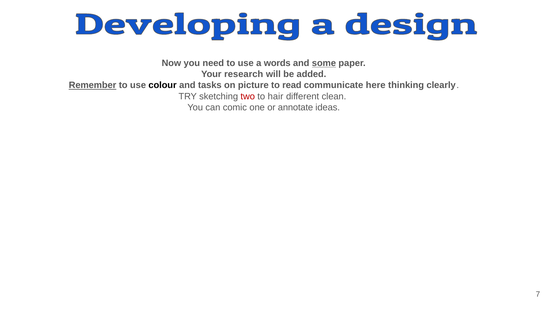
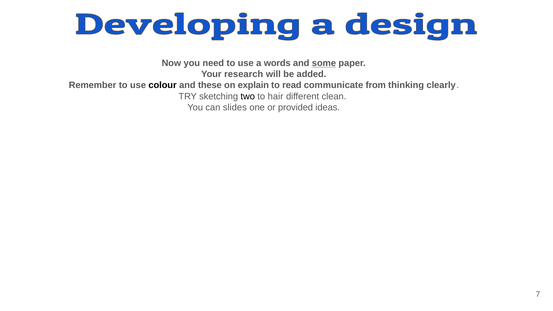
Remember underline: present -> none
tasks: tasks -> these
picture: picture -> explain
here: here -> from
two colour: red -> black
comic: comic -> slides
annotate: annotate -> provided
